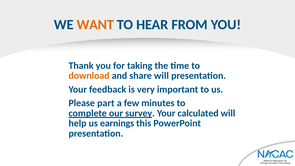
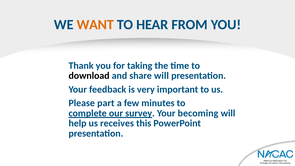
download colour: orange -> black
calculated: calculated -> becoming
earnings: earnings -> receives
